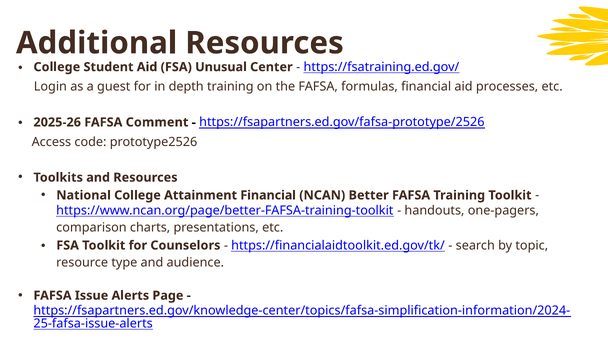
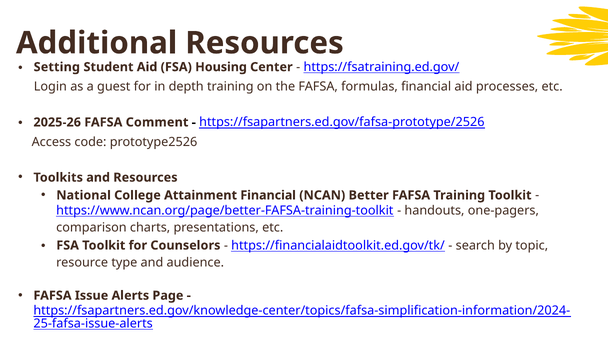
College at (57, 67): College -> Setting
Unusual: Unusual -> Housing
